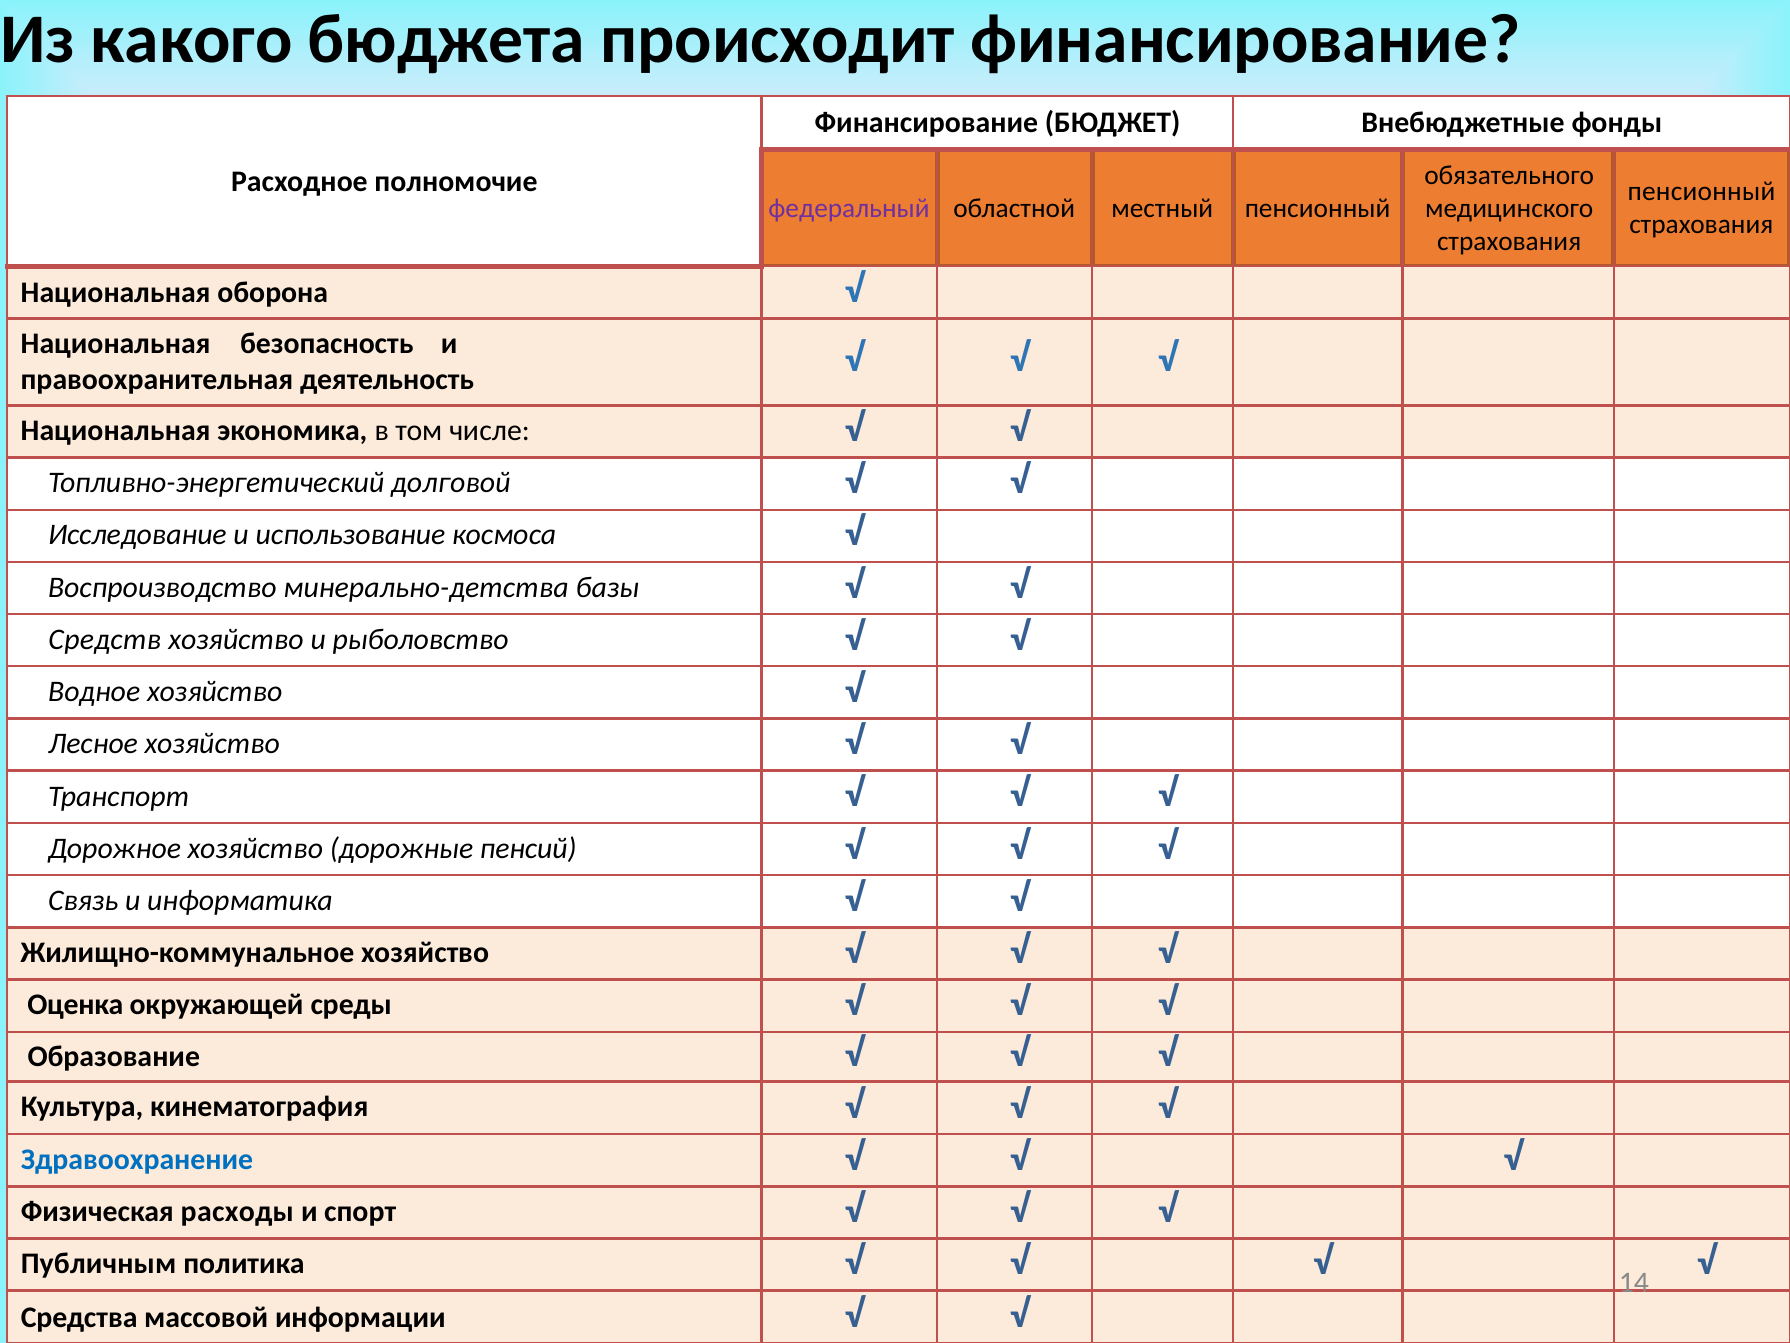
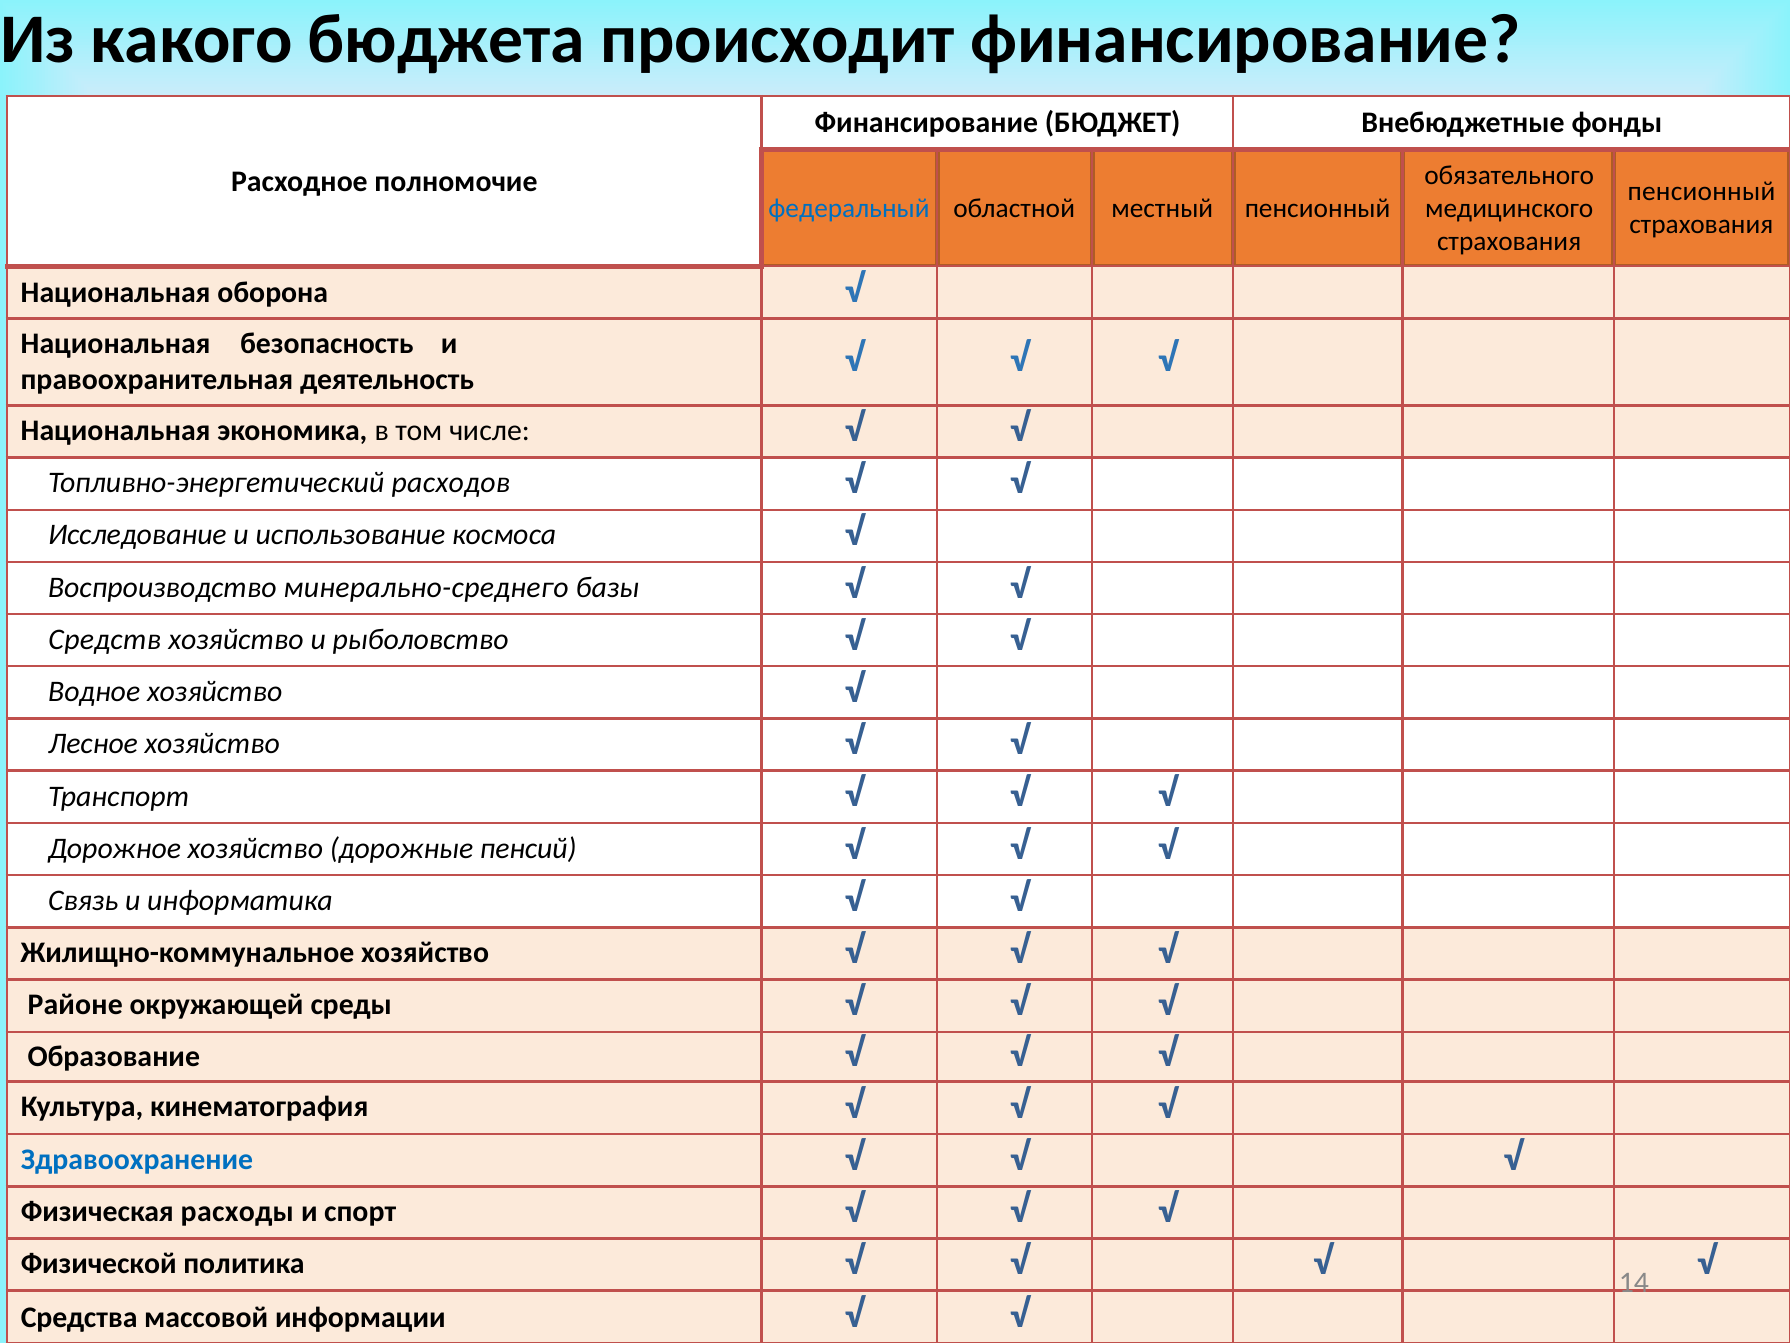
федеральный colour: purple -> blue
долговой: долговой -> расходов
минерально-детства: минерально-детства -> минерально-среднего
Оценка: Оценка -> Районе
Публичным: Публичным -> Физической
